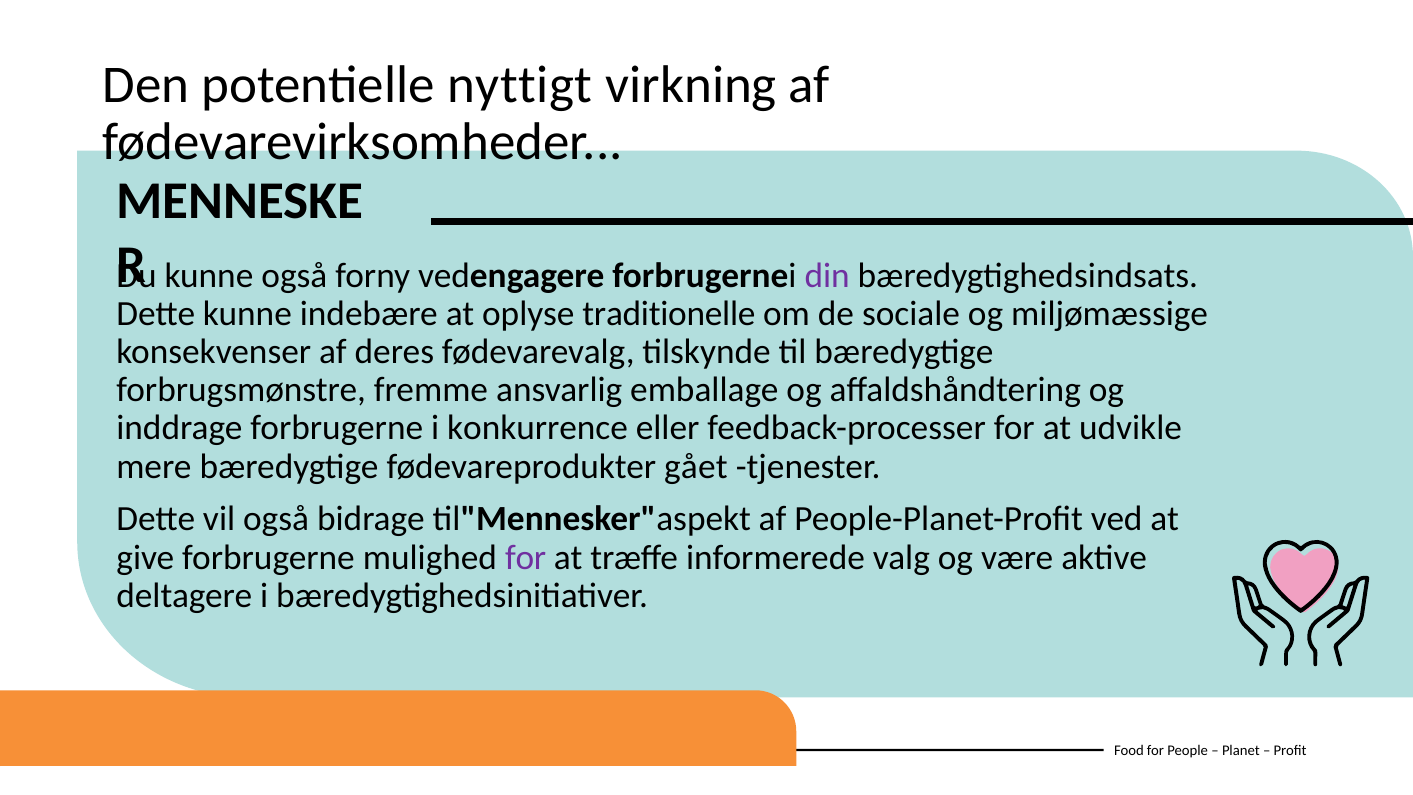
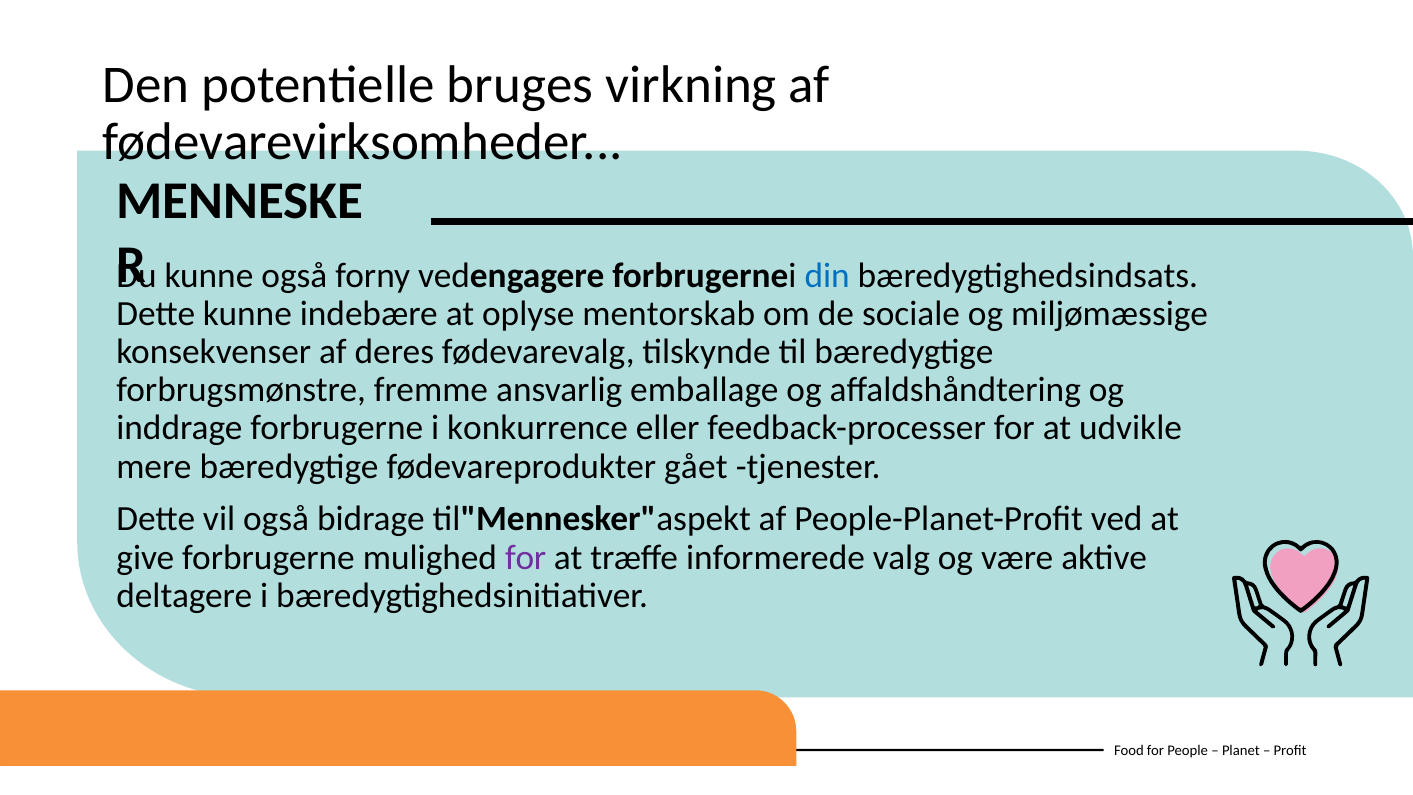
nyttigt: nyttigt -> bruges
din colour: purple -> blue
traditionelle: traditionelle -> mentorskab
